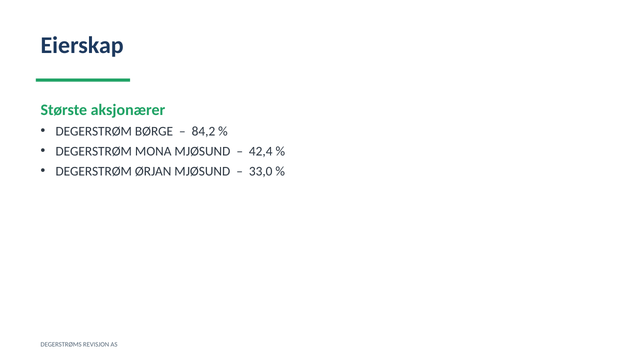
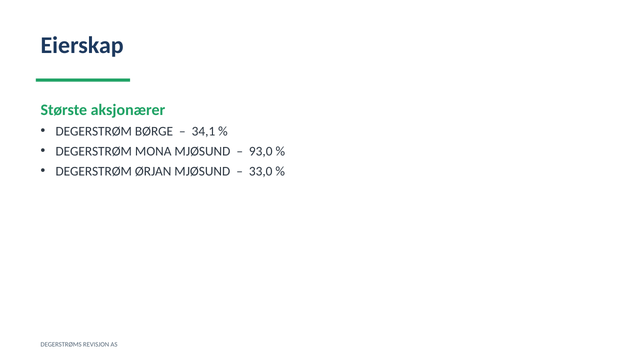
84,2: 84,2 -> 34,1
42,4: 42,4 -> 93,0
